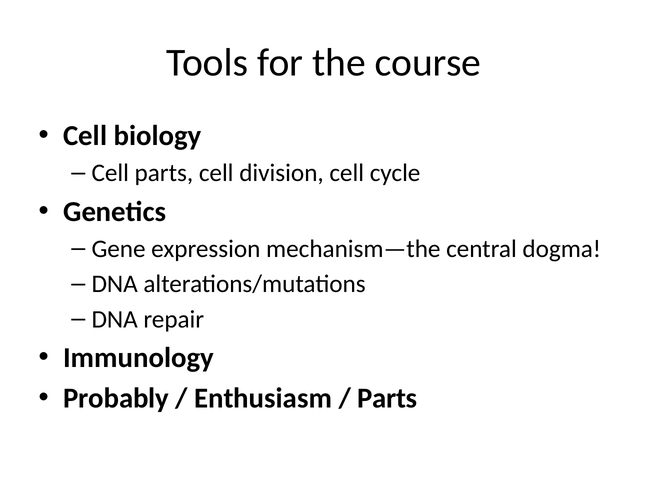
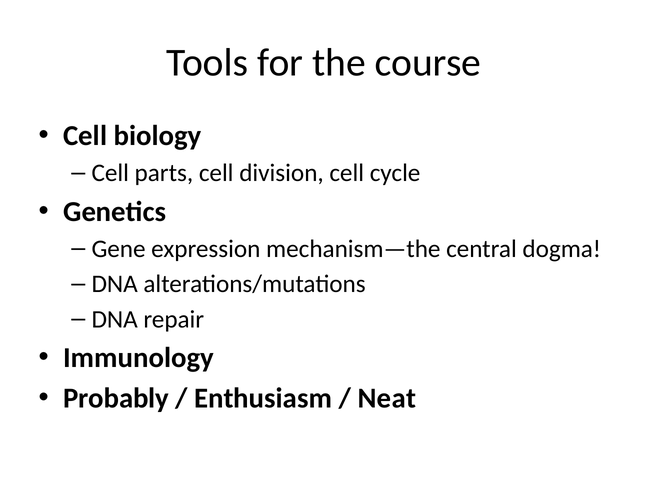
Parts at (387, 398): Parts -> Neat
